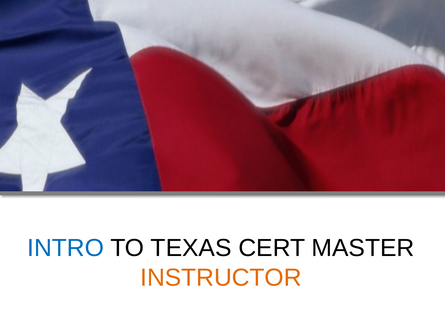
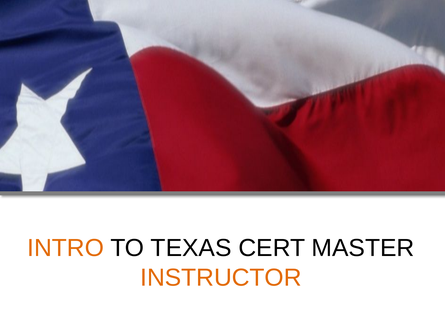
INTRO at (66, 249) colour: blue -> orange
